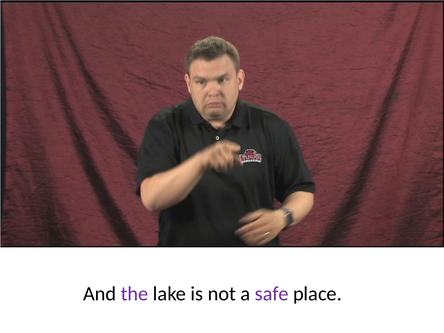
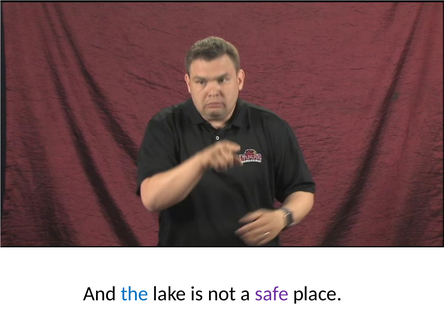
the colour: purple -> blue
